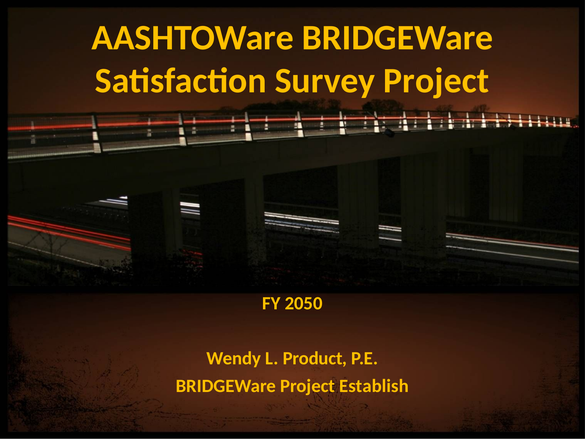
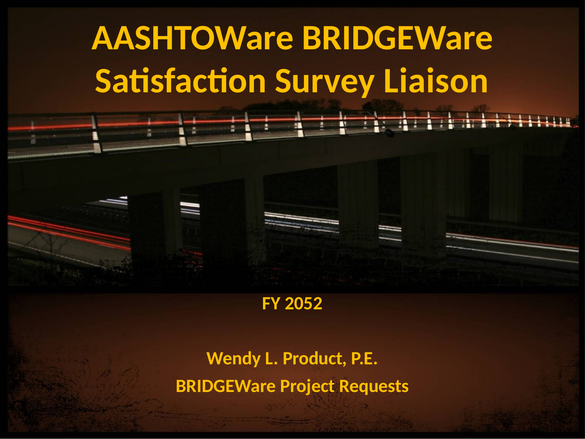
Survey Project: Project -> Liaison
2050: 2050 -> 2052
Establish: Establish -> Requests
